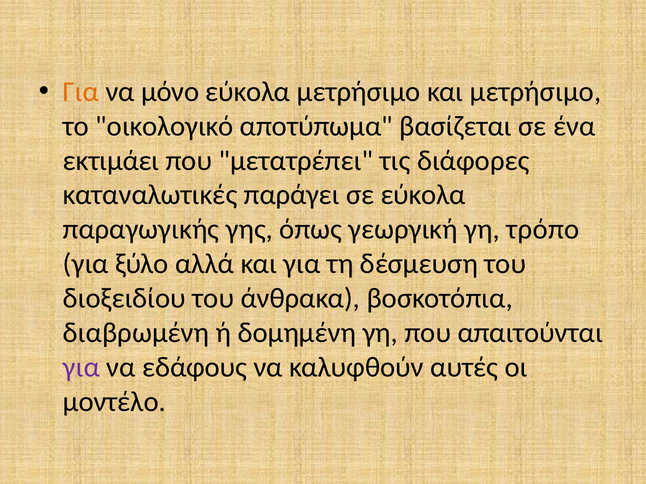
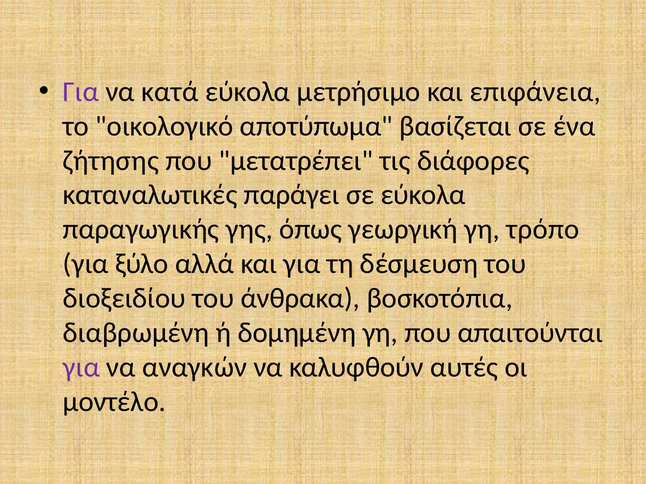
Για at (81, 92) colour: orange -> purple
μόνο: μόνο -> κατά
και μετρήσιμο: μετρήσιμο -> επιφάνεια
εκτιμάει: εκτιμάει -> ζήτησης
εδάφους: εδάφους -> αναγκών
